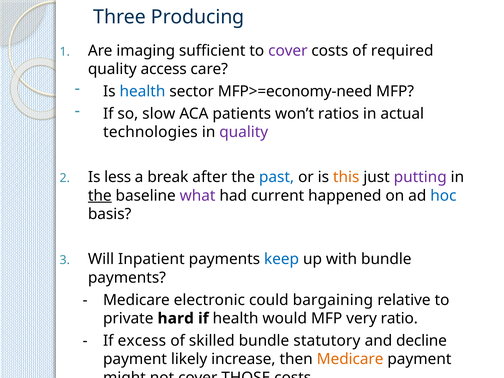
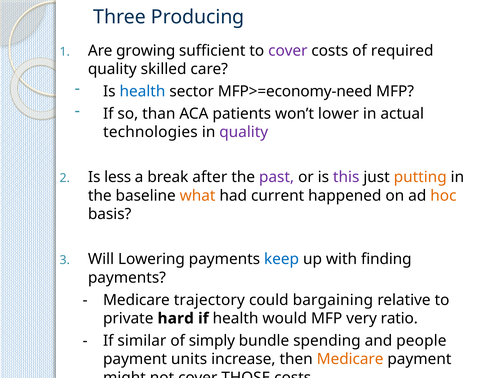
imaging: imaging -> growing
access: access -> skilled
slow: slow -> than
ratios: ratios -> lower
past colour: blue -> purple
this colour: orange -> purple
putting colour: purple -> orange
the at (100, 196) underline: present -> none
what colour: purple -> orange
hoc colour: blue -> orange
Inpatient: Inpatient -> Lowering
with bundle: bundle -> finding
electronic: electronic -> trajectory
excess: excess -> similar
skilled: skilled -> simply
statutory: statutory -> spending
decline: decline -> people
likely: likely -> units
